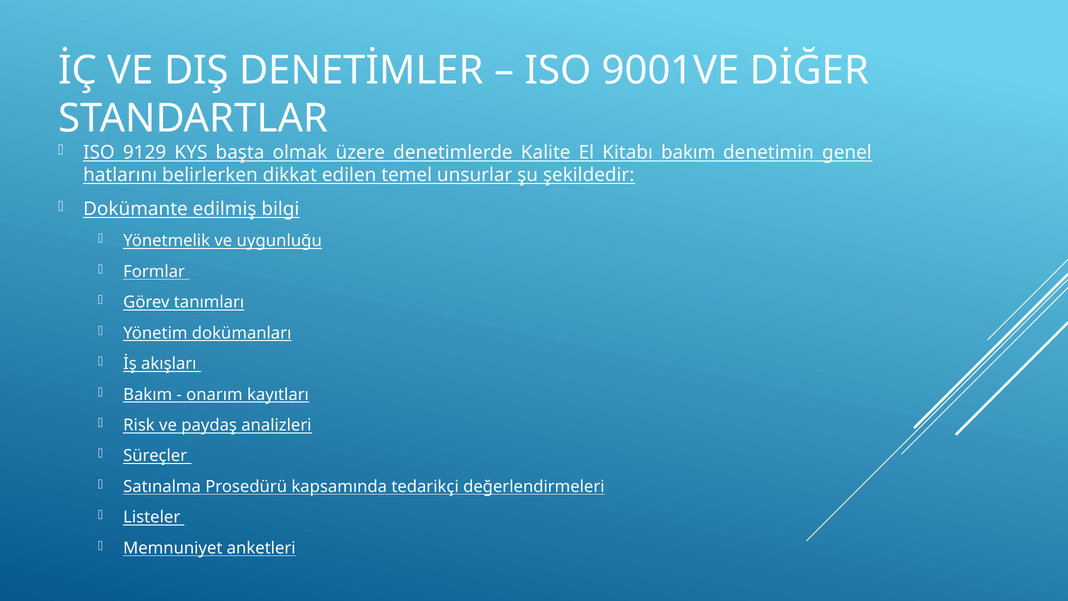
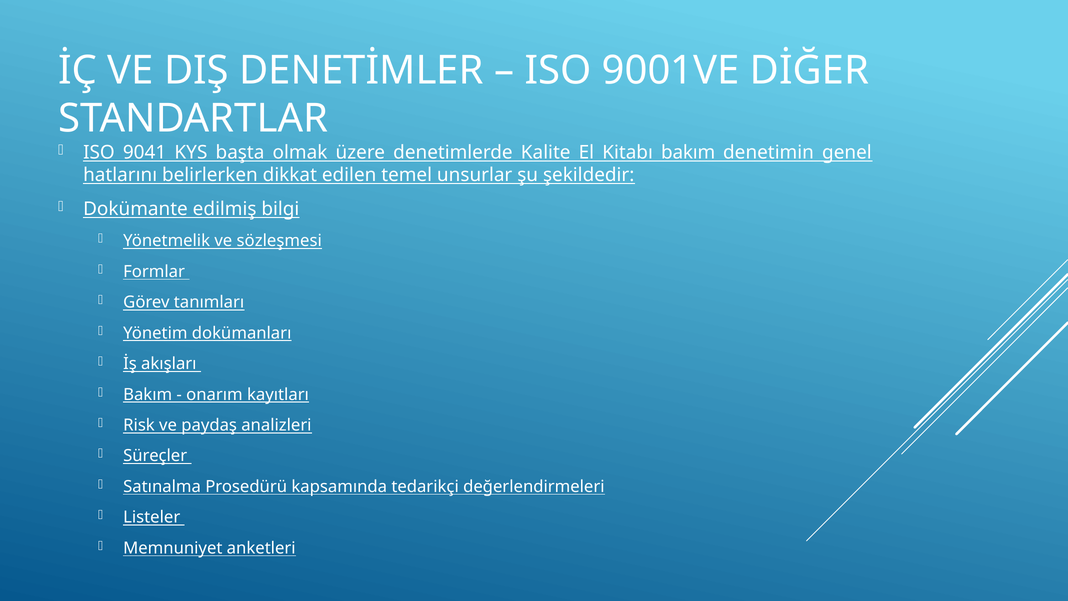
9129: 9129 -> 9041
uygunluğu: uygunluğu -> sözleşmesi
